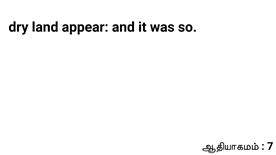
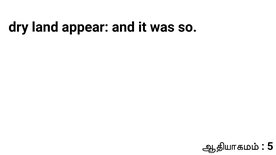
7: 7 -> 5
